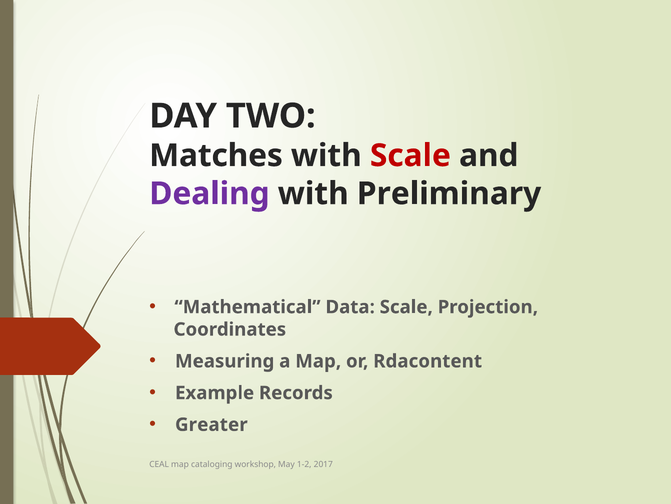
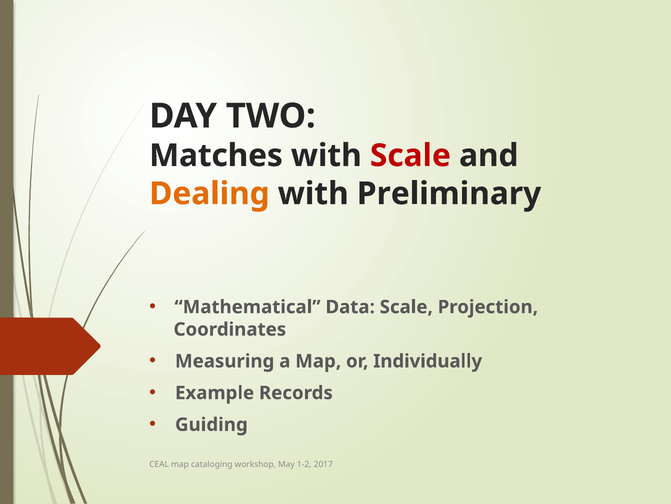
Dealing colour: purple -> orange
Rdacontent: Rdacontent -> Individually
Greater: Greater -> Guiding
